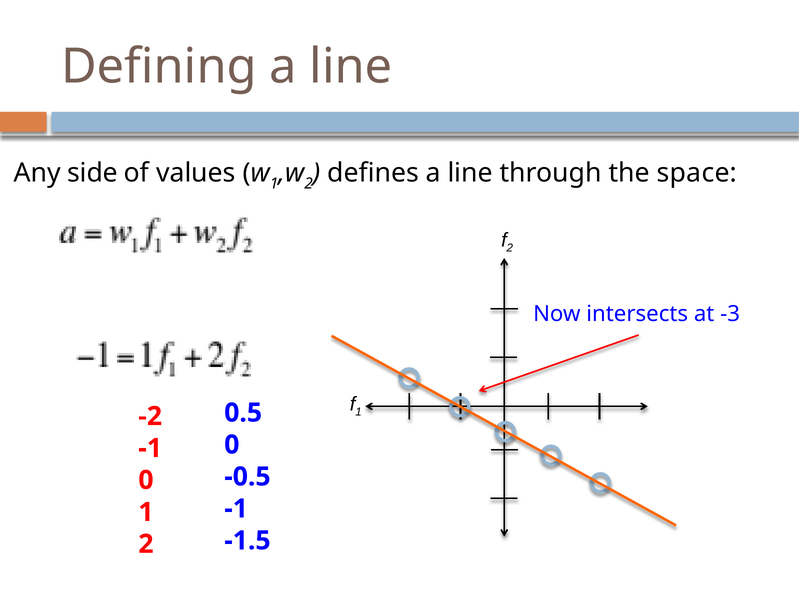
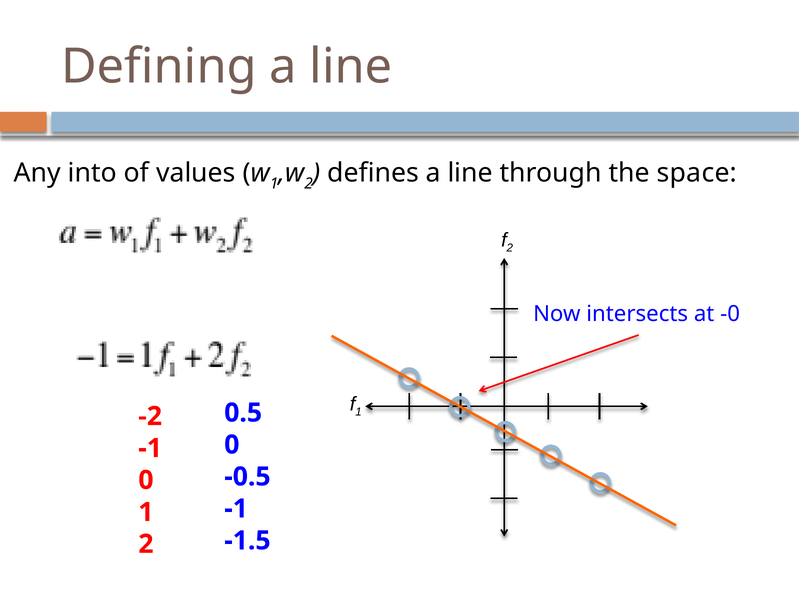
side: side -> into
-3: -3 -> -0
